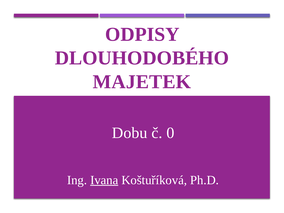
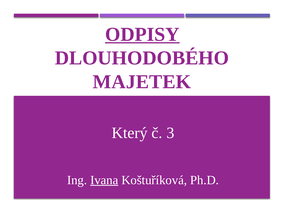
ODPISY underline: none -> present
Dobu: Dobu -> Který
0: 0 -> 3
